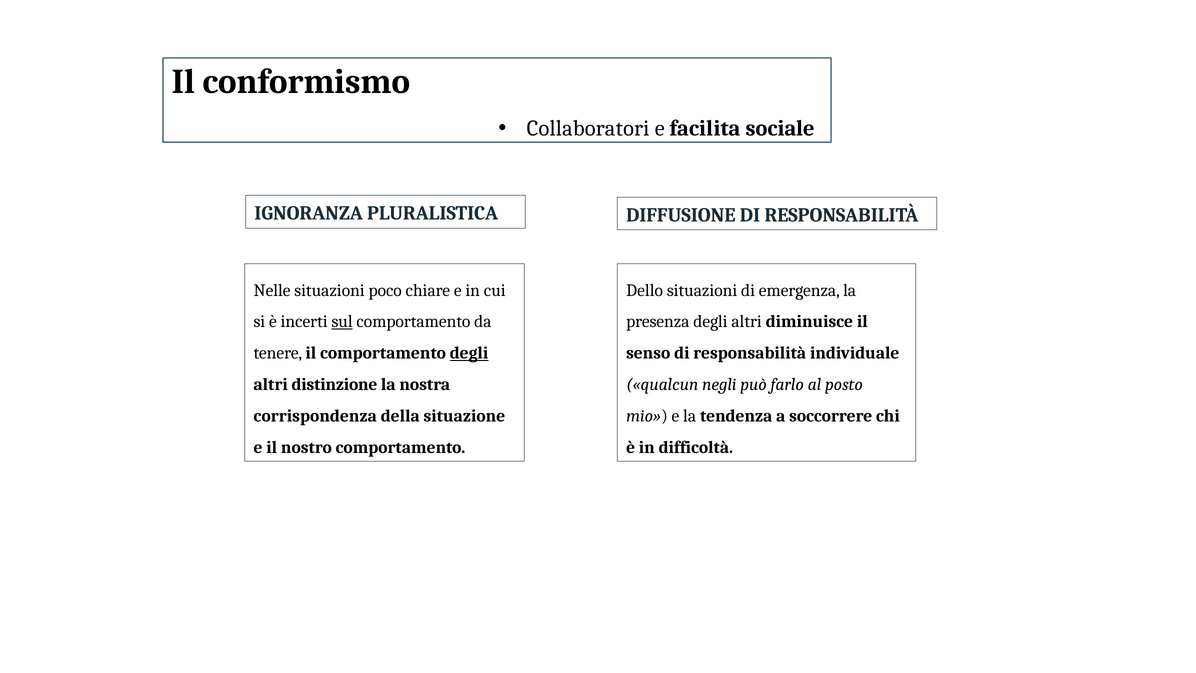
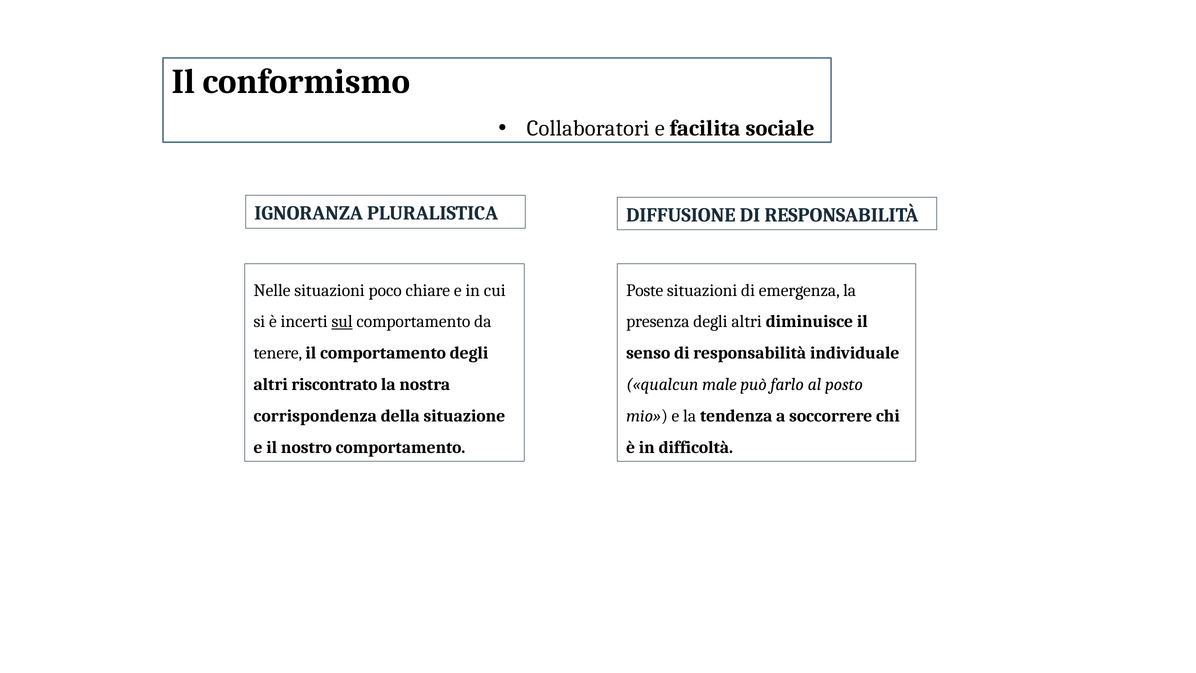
Dello: Dello -> Poste
degli at (469, 353) underline: present -> none
distinzione: distinzione -> riscontrato
negli: negli -> male
